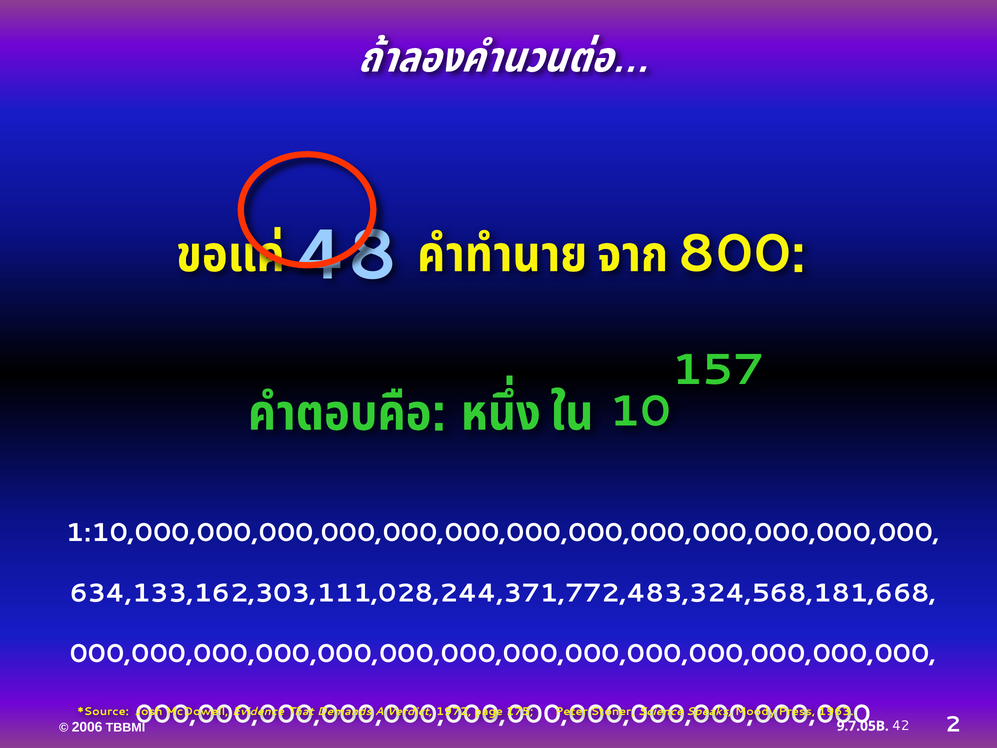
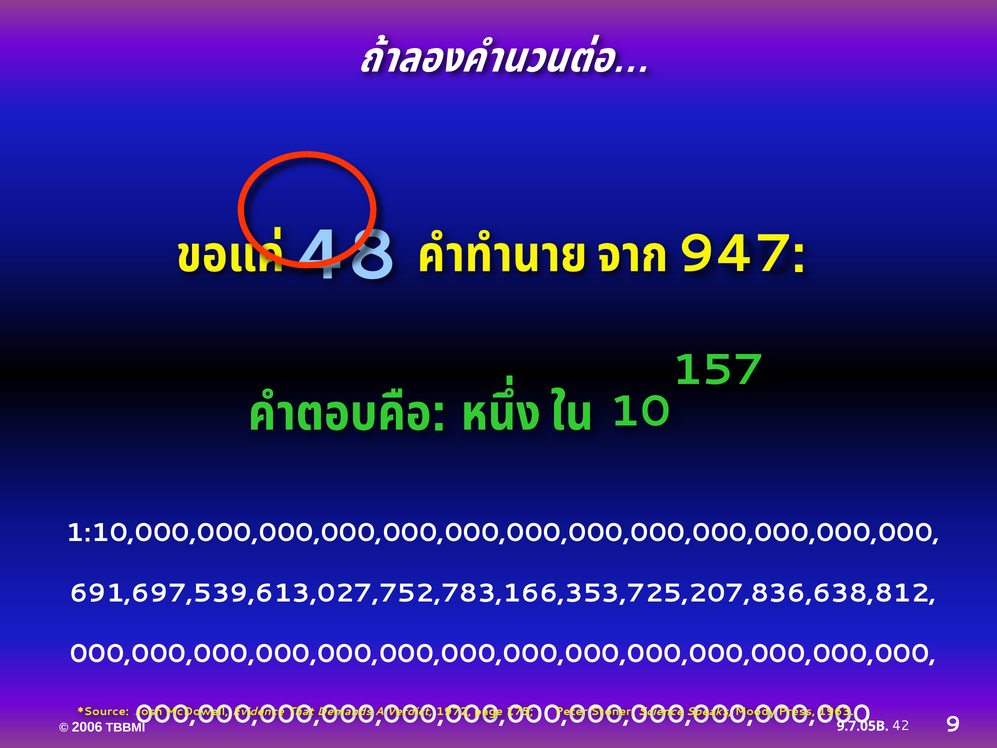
800: 800 -> 947
634,133,162,303,111,028,244,371,772,483,324,568,181,668: 634,133,162,303,111,028,244,371,772,483,324,568,181,668 -> 691,697,539,613,027,752,783,166,353,725,207,836,638,812
2: 2 -> 9
